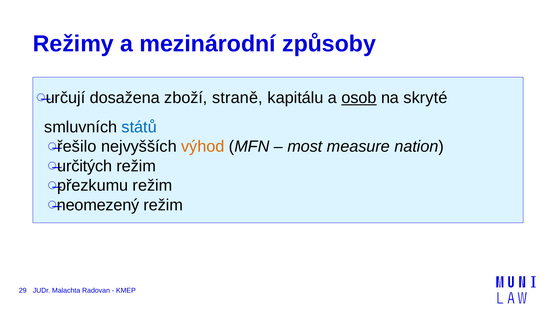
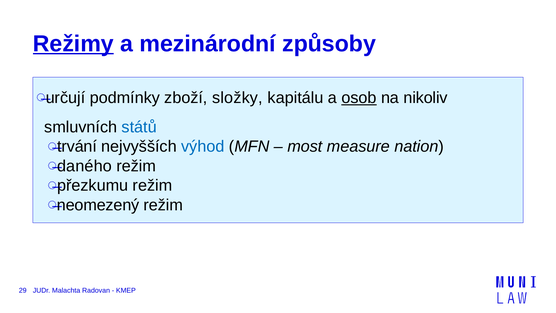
Režimy underline: none -> present
dosažena: dosažena -> podmínky
straně: straně -> složky
skryté: skryté -> nikoliv
řešilo: řešilo -> trvání
výhod colour: orange -> blue
určitých: určitých -> daného
